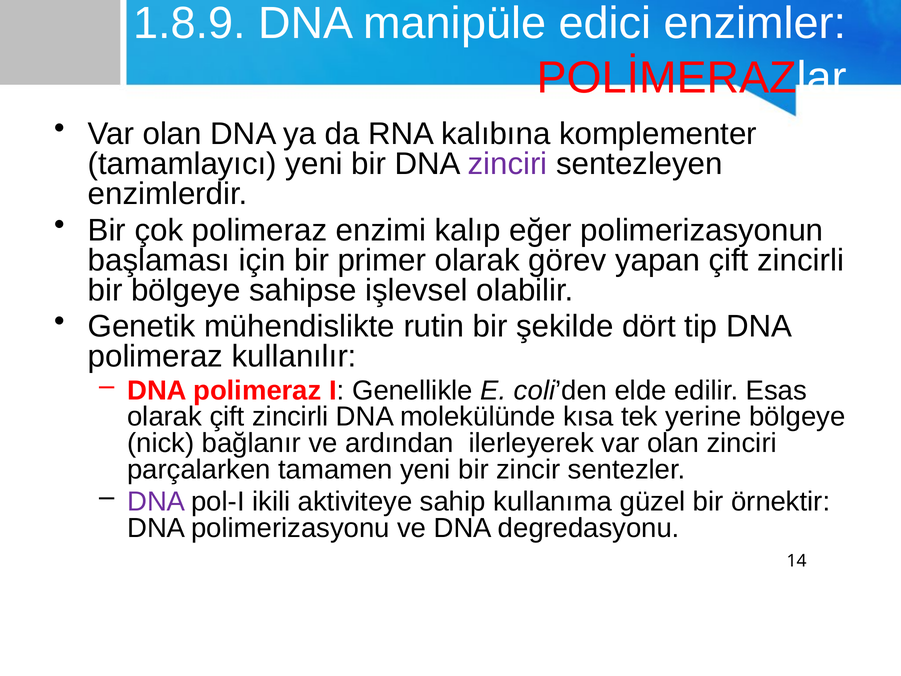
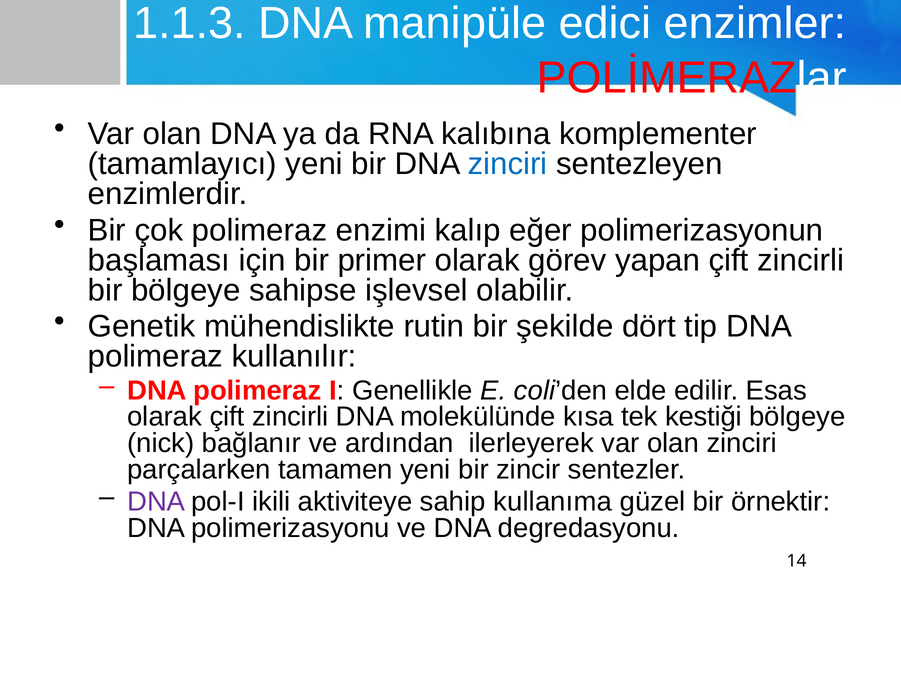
1.8.9: 1.8.9 -> 1.1.3
zinciri at (508, 164) colour: purple -> blue
yerine: yerine -> kestiği
